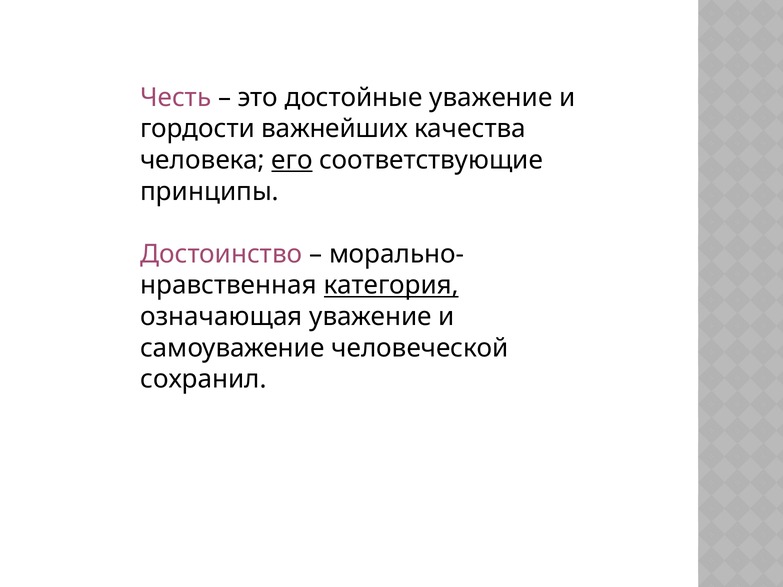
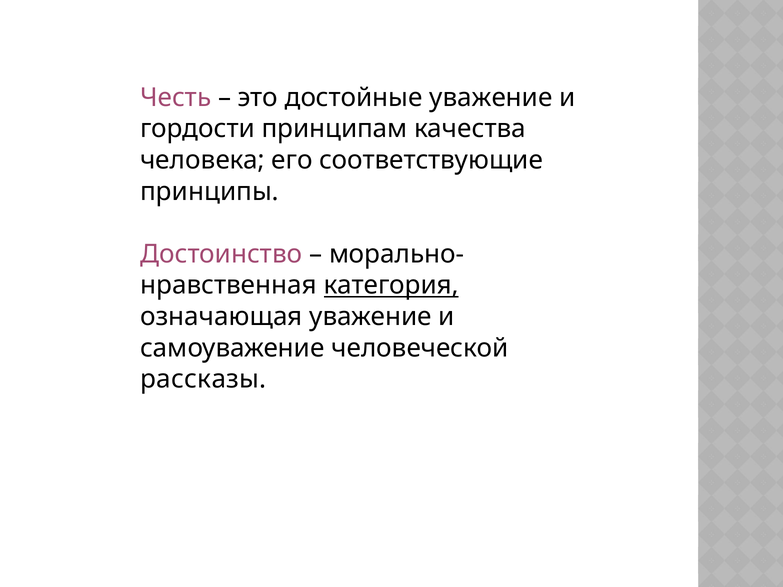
важнейших: важнейших -> принципам
его underline: present -> none
сохранил: сохранил -> рассказы
